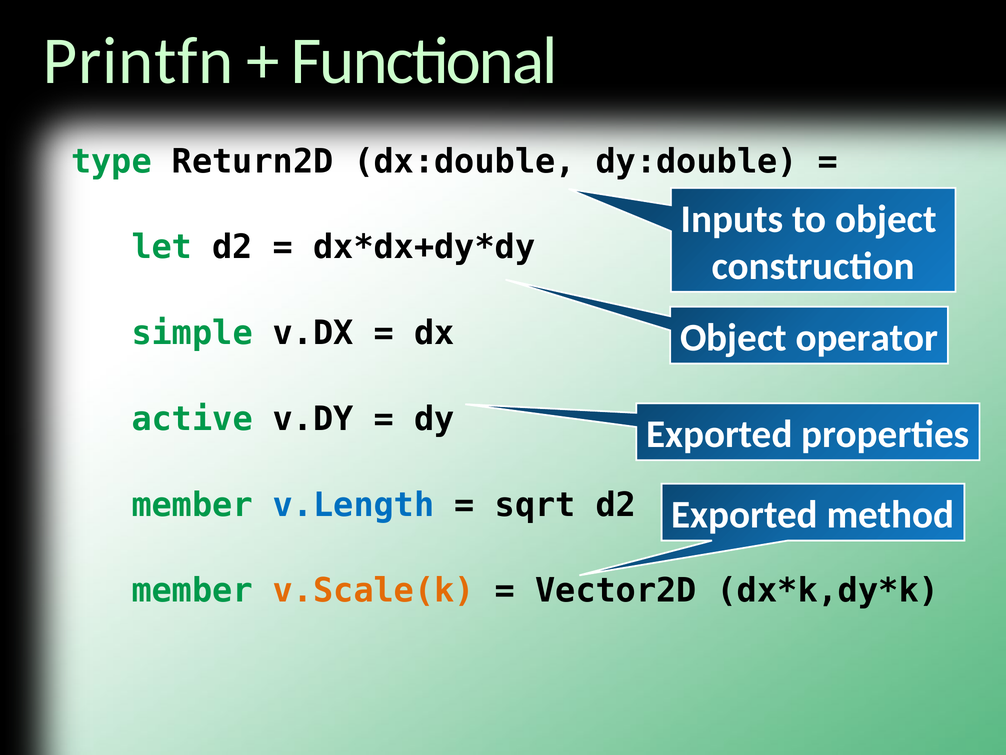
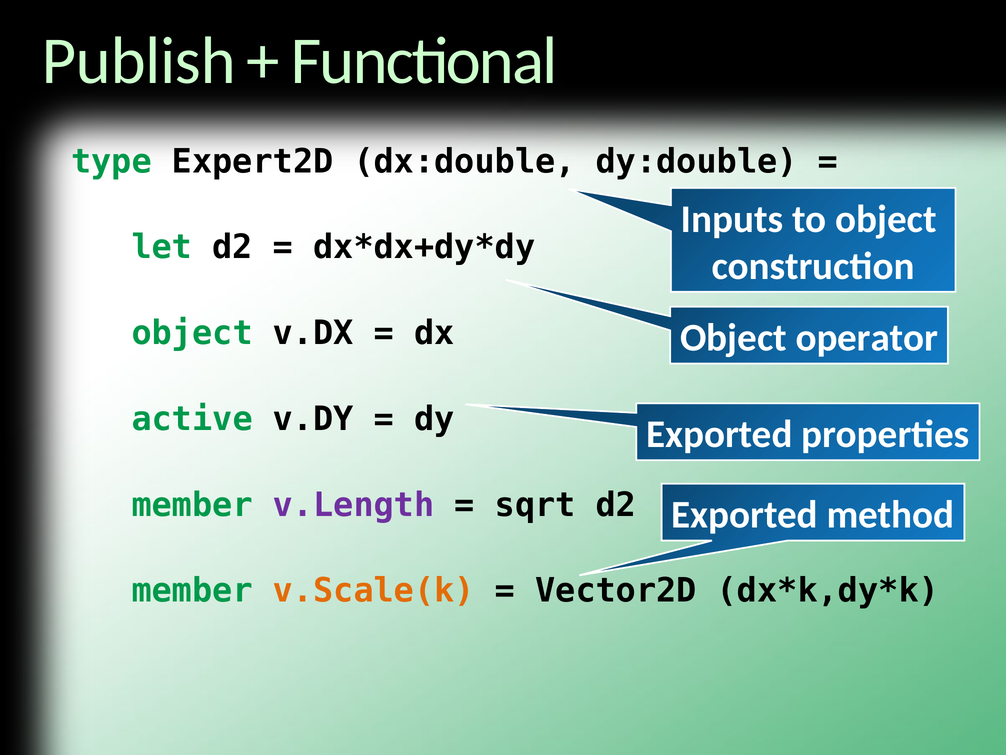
Printfn: Printfn -> Publish
Return2D: Return2D -> Expert2D
simple at (192, 333): simple -> object
v.Length colour: blue -> purple
